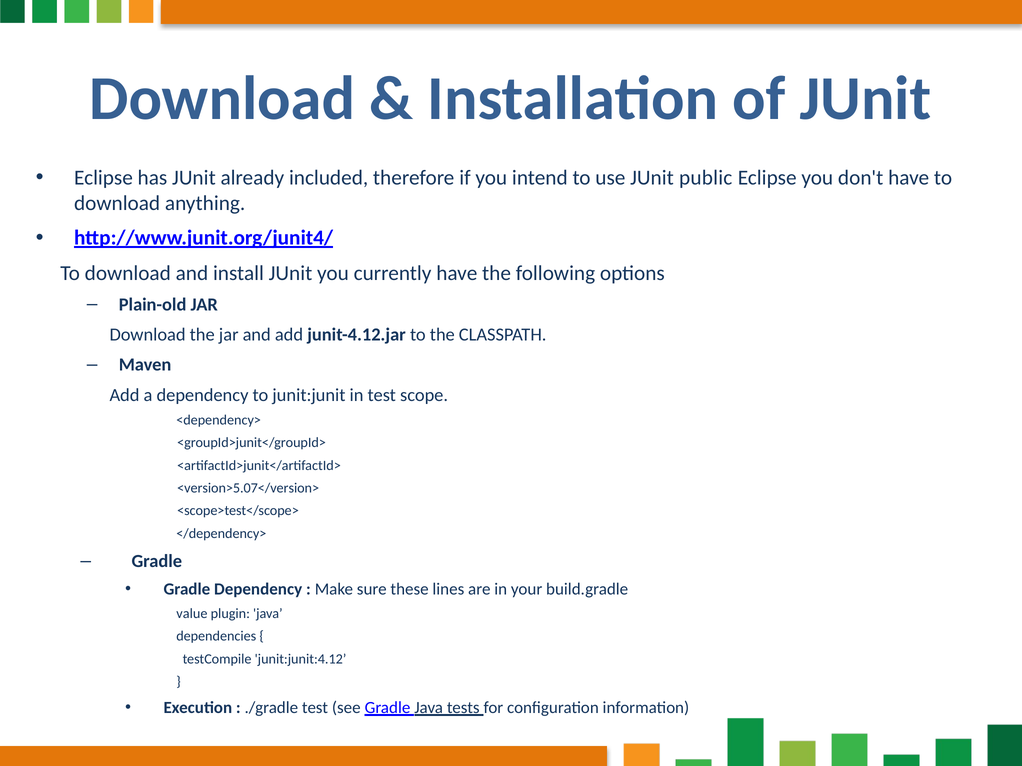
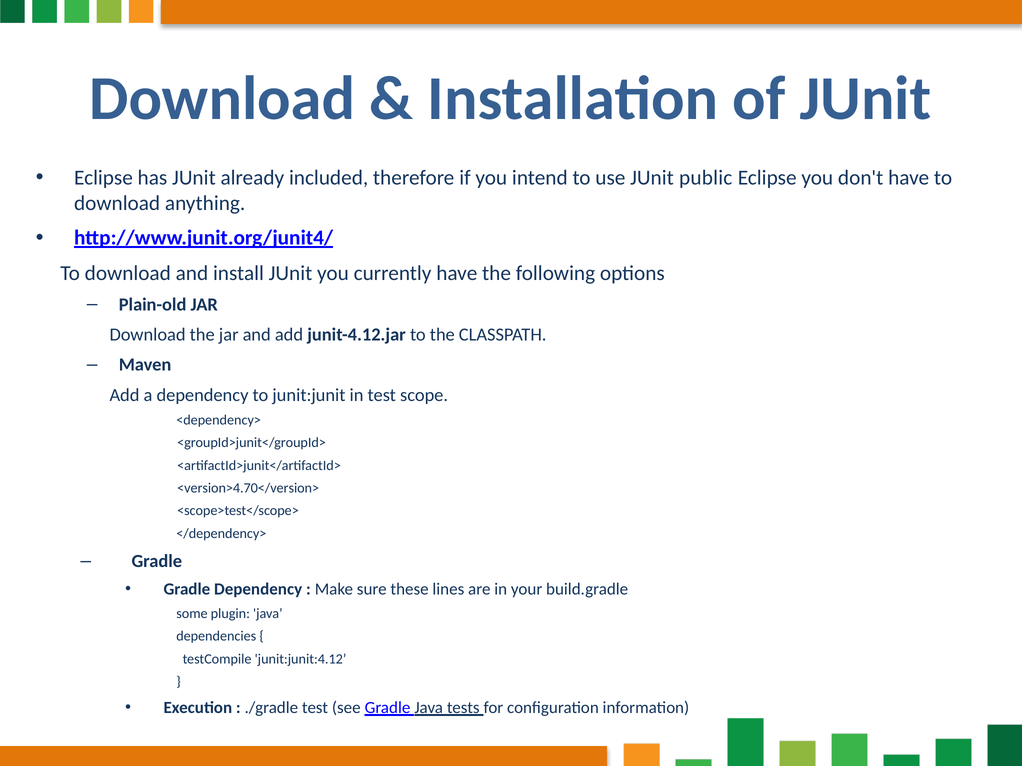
<version>5.07</version>: <version>5.07</version> -> <version>4.70</version>
value: value -> some
